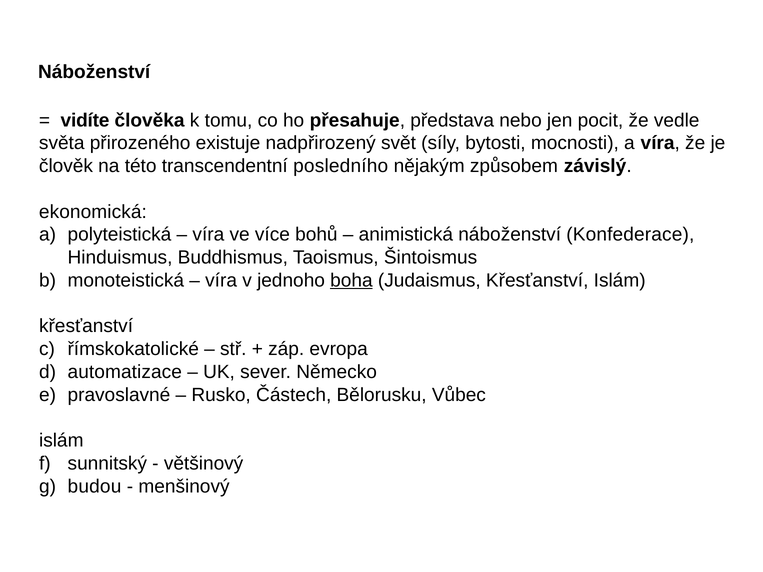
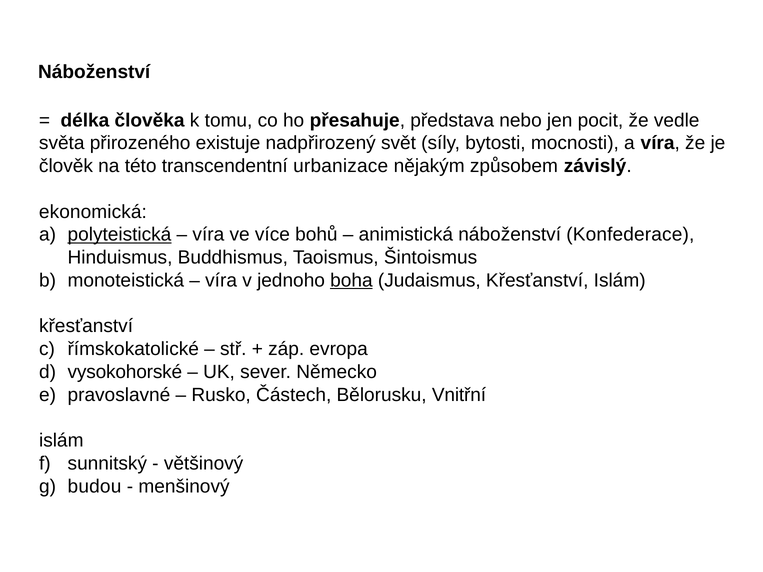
vidíte: vidíte -> délka
posledního: posledního -> urbanizace
polyteistická underline: none -> present
automatizace: automatizace -> vysokohorské
Vůbec: Vůbec -> Vnitřní
